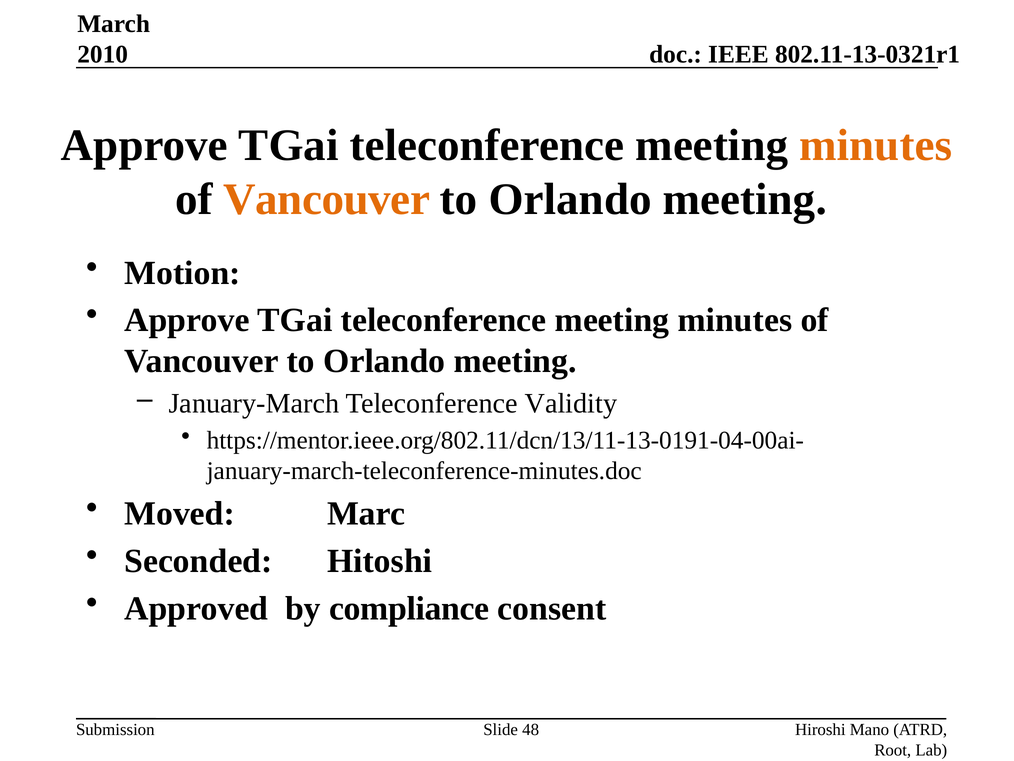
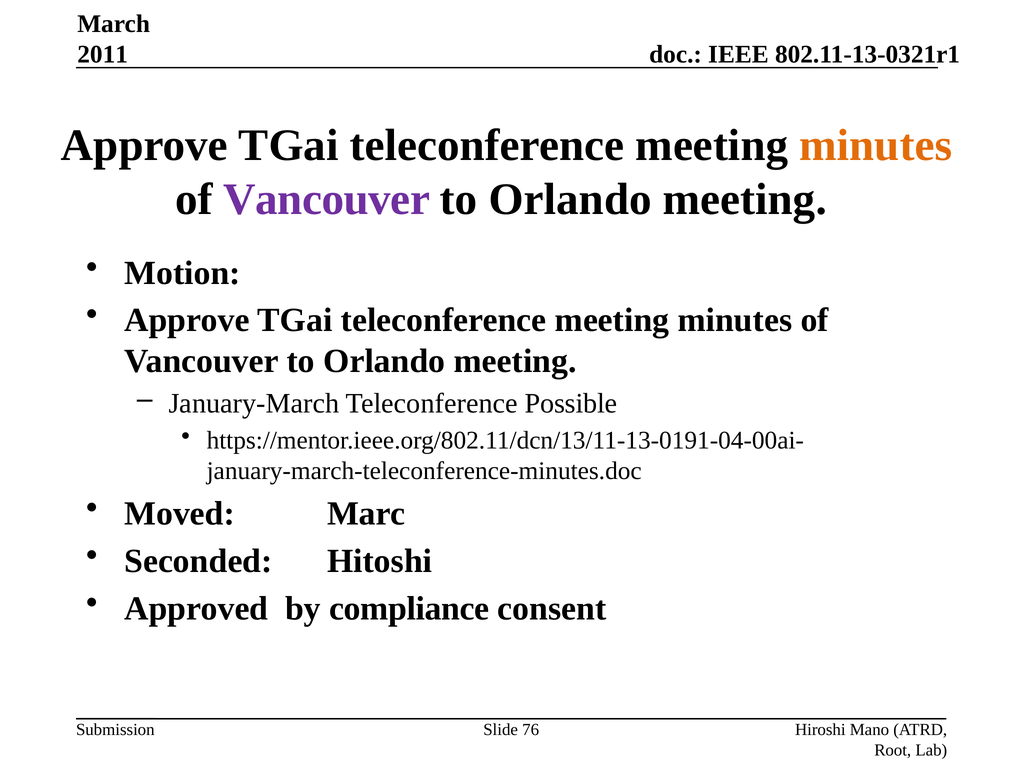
2010: 2010 -> 2011
Vancouver at (327, 199) colour: orange -> purple
Validity: Validity -> Possible
48: 48 -> 76
